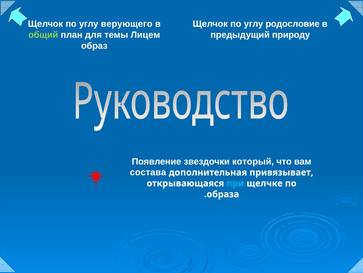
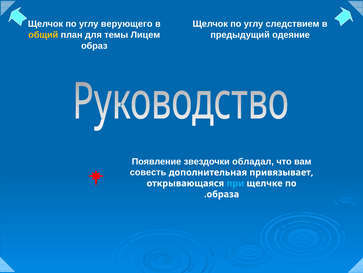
родословие: родословие -> следствием
общий colour: light green -> yellow
природу: природу -> одеяние
который: который -> обладал
состава: состава -> совесть
